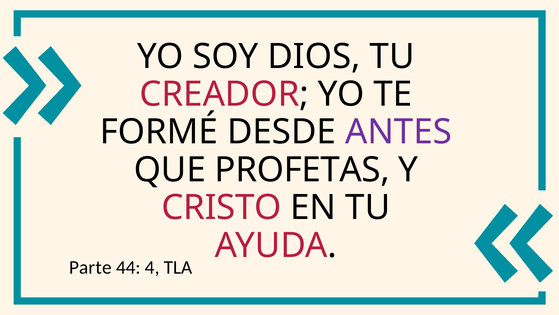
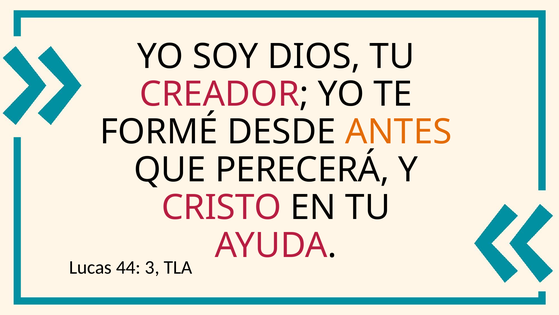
ANTES colour: purple -> orange
PROFETAS: PROFETAS -> PERECERÁ
Parte: Parte -> Lucas
4: 4 -> 3
